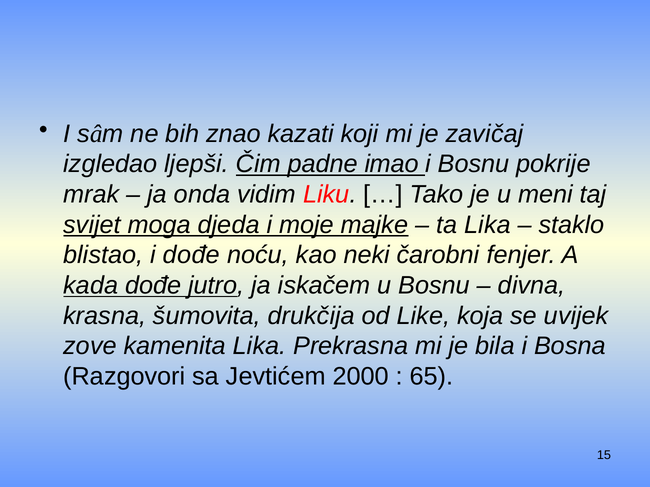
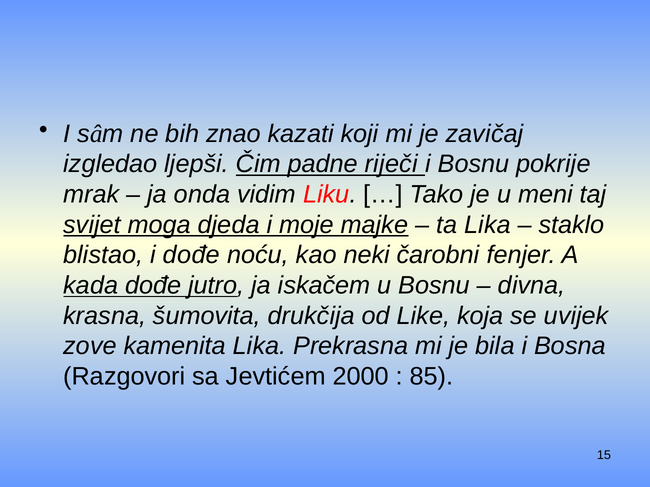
imao: imao -> riječi
65: 65 -> 85
